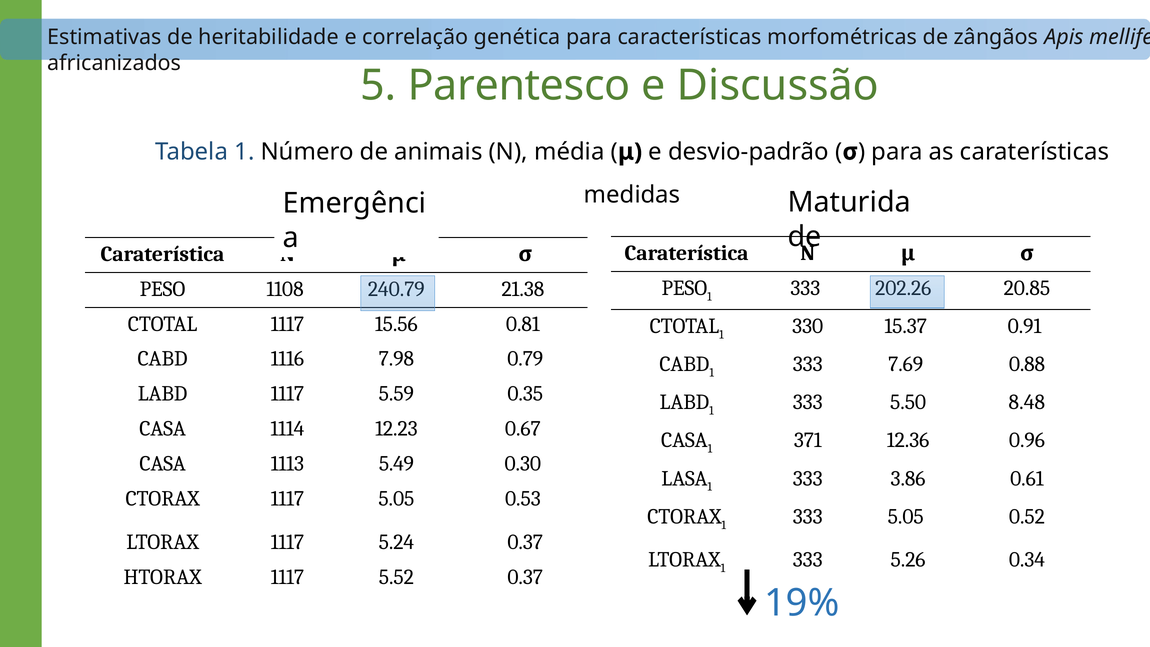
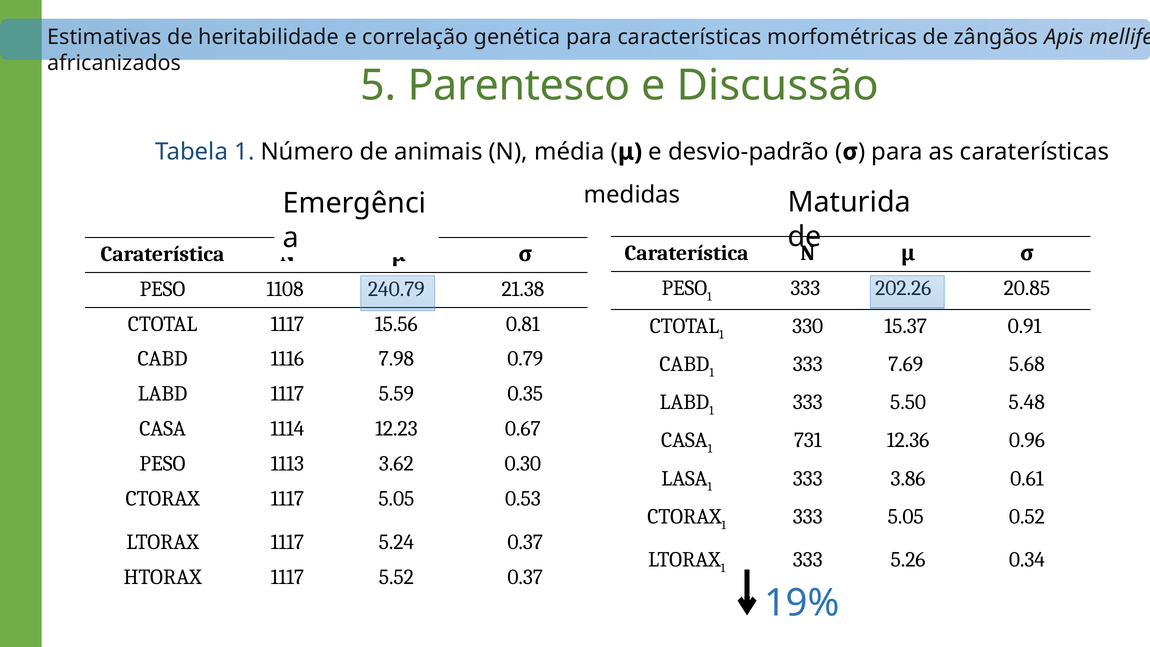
0.88: 0.88 -> 5.68
8.48: 8.48 -> 5.48
371: 371 -> 731
CASA at (163, 464): CASA -> PESO
5.49: 5.49 -> 3.62
